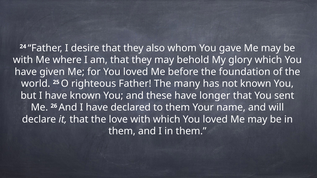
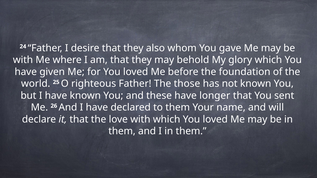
many: many -> those
